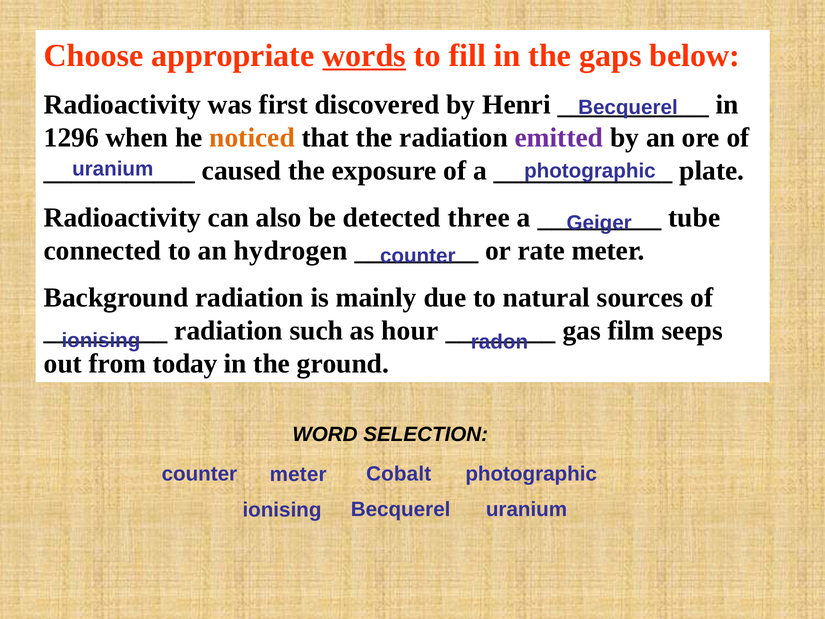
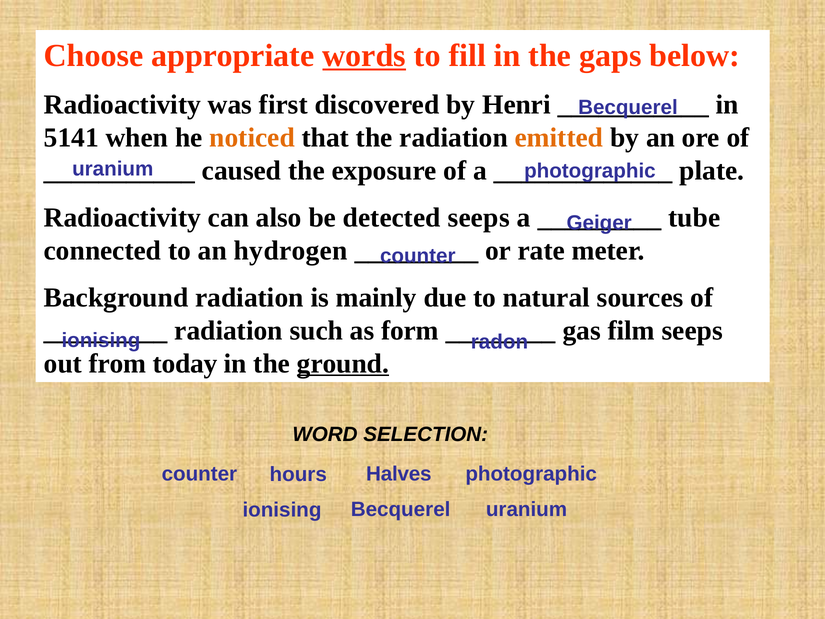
1296: 1296 -> 5141
emitted colour: purple -> orange
detected three: three -> seeps
hour: hour -> form
ground underline: none -> present
Cobalt: Cobalt -> Halves
meter at (298, 474): meter -> hours
